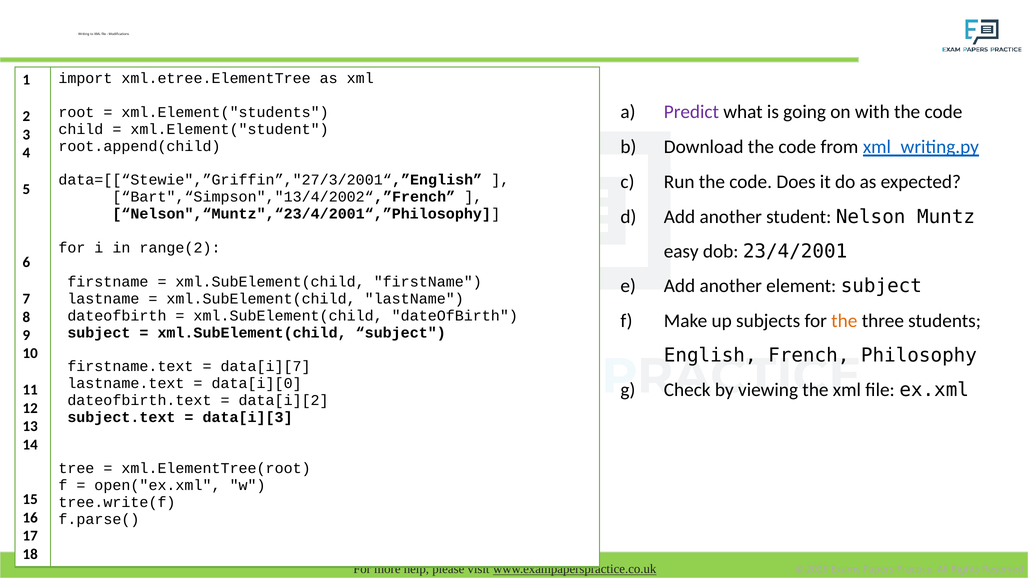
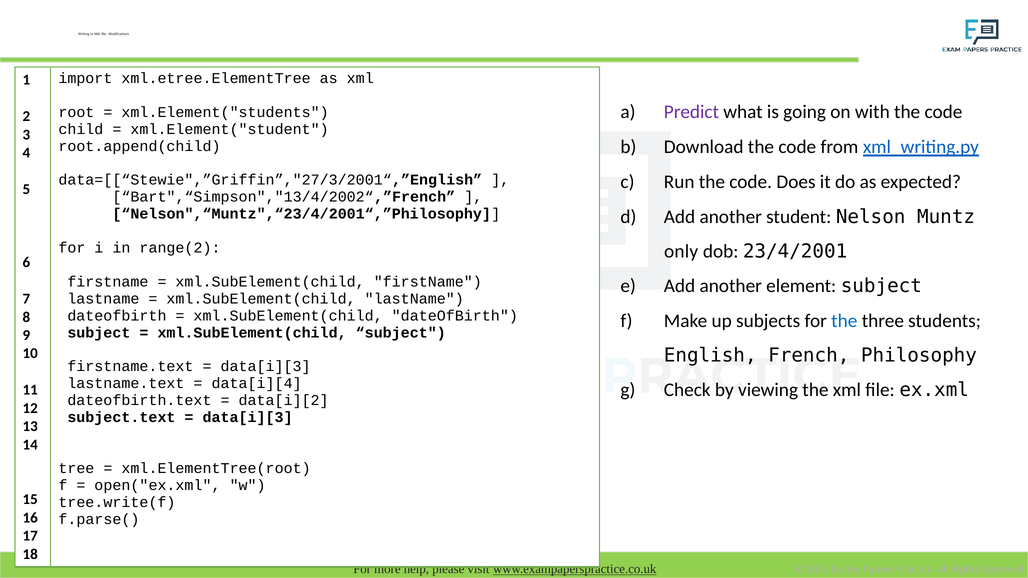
easy: easy -> only
the at (844, 321) colour: orange -> blue
data[i][7 at (266, 367): data[i][7 -> data[i][3
data[i][0: data[i][0 -> data[i][4
